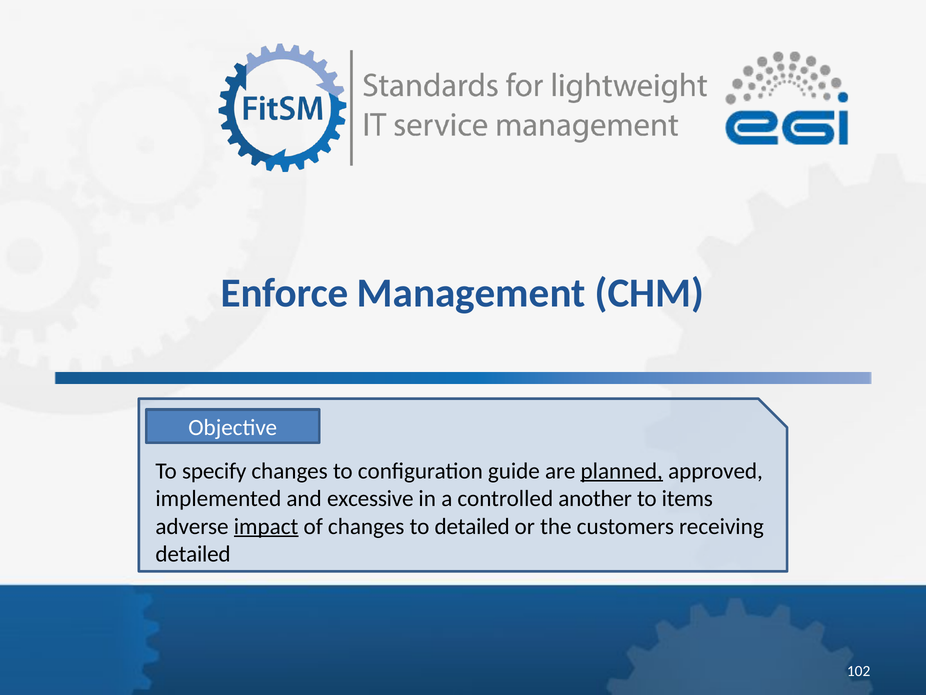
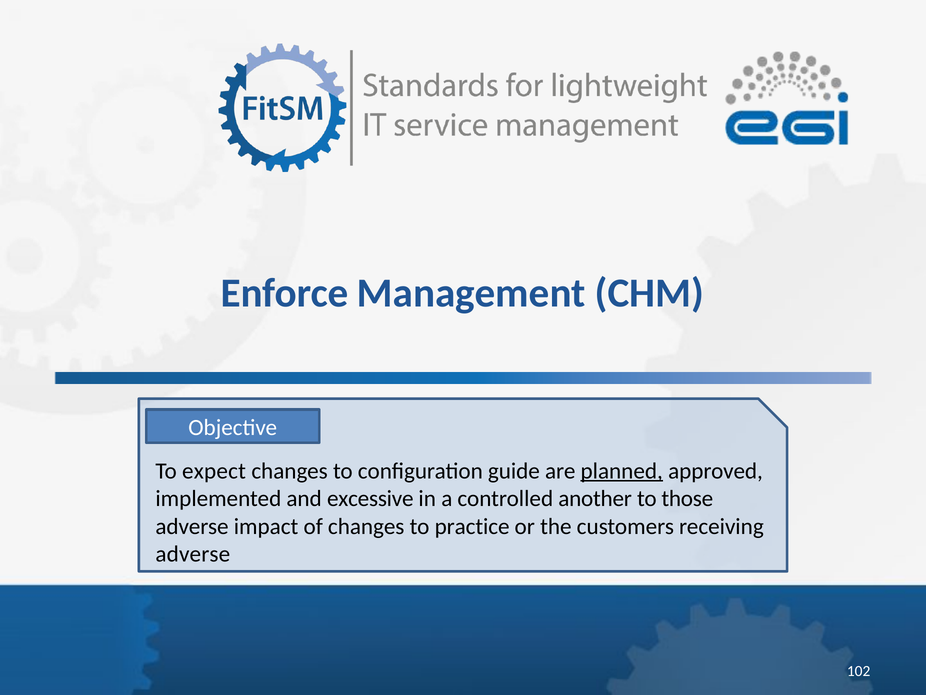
specify: specify -> expect
items: items -> those
impact underline: present -> none
to detailed: detailed -> practice
detailed at (193, 554): detailed -> adverse
